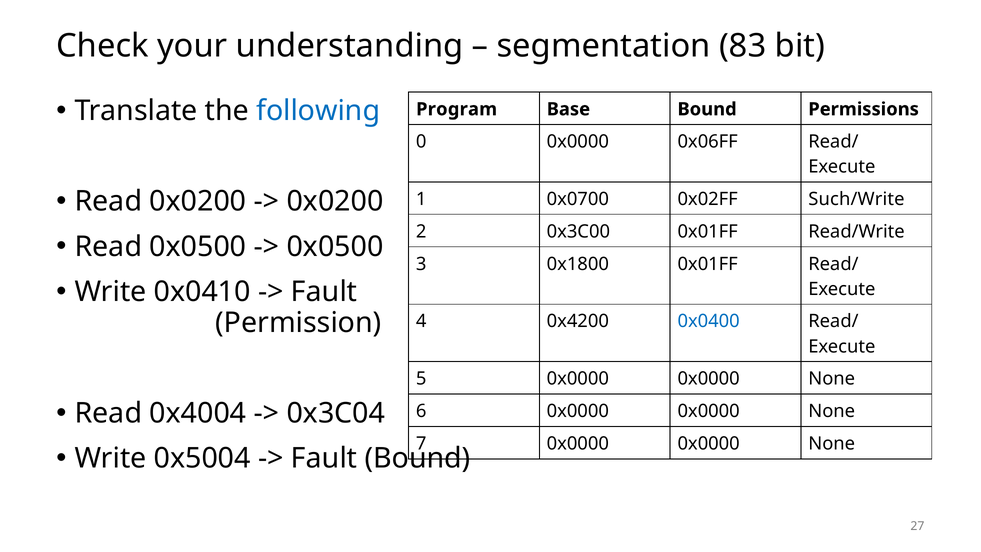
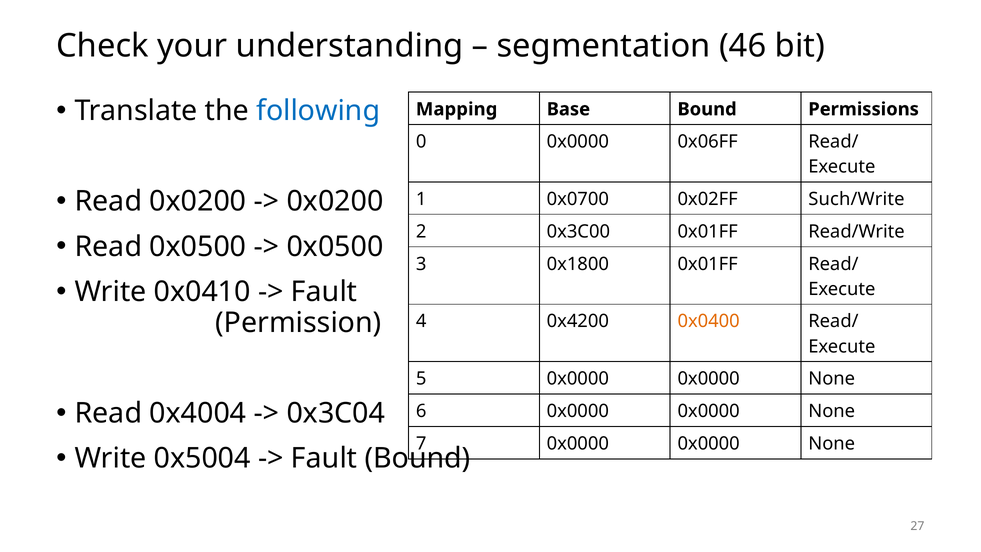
83: 83 -> 46
Program: Program -> Mapping
0x0400 colour: blue -> orange
